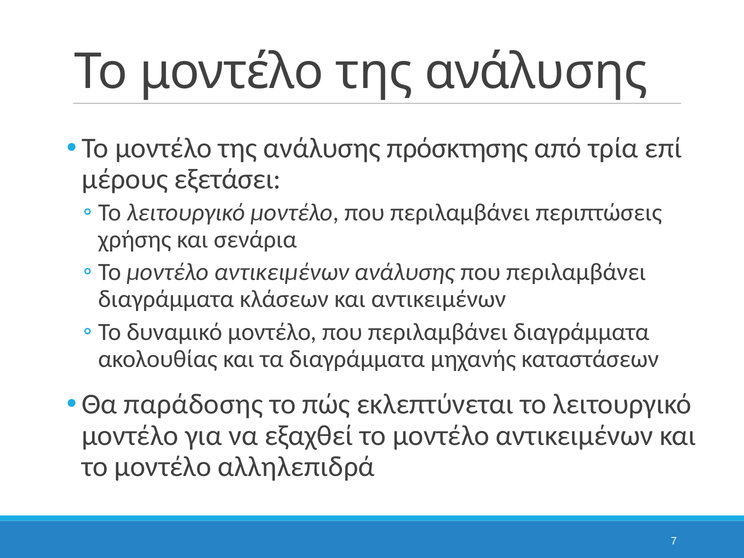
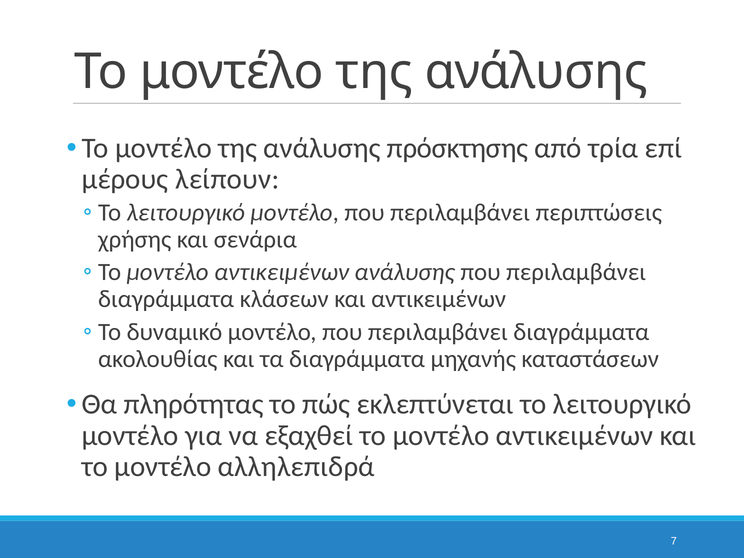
εξετάσει: εξετάσει -> λείπουν
παράδοσης: παράδοσης -> πληρότητας
